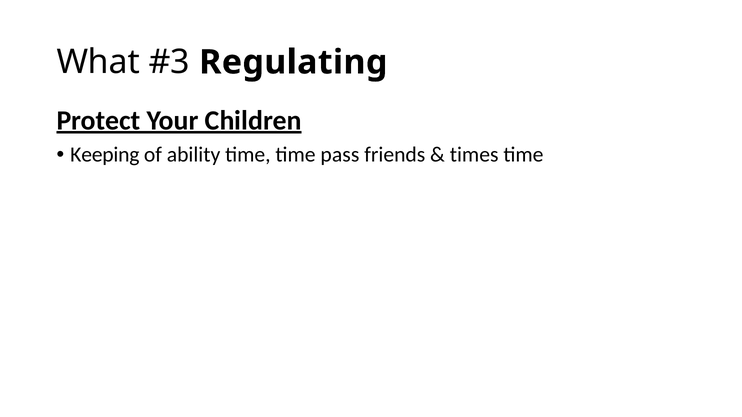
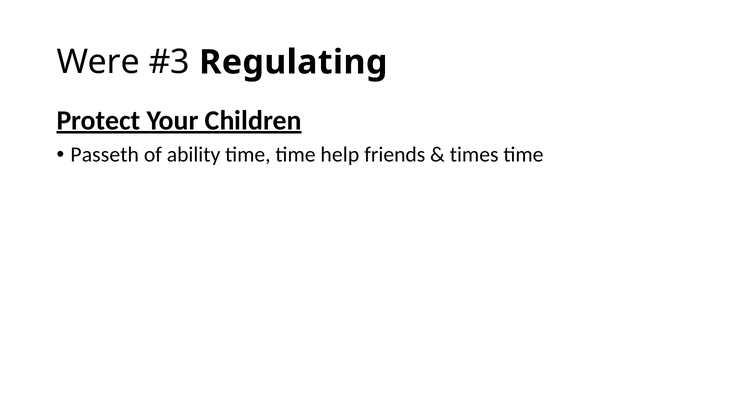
What: What -> Were
Keeping: Keeping -> Passeth
pass: pass -> help
